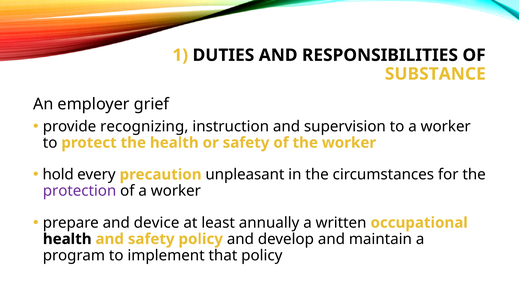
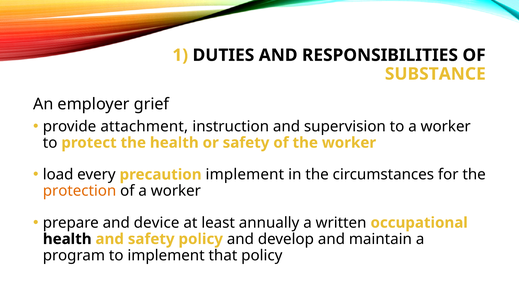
recognizing: recognizing -> attachment
hold: hold -> load
precaution unpleasant: unpleasant -> implement
protection colour: purple -> orange
